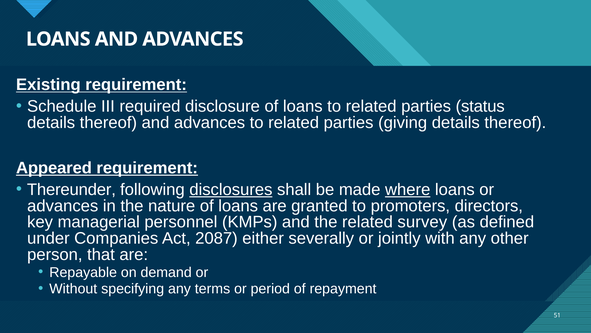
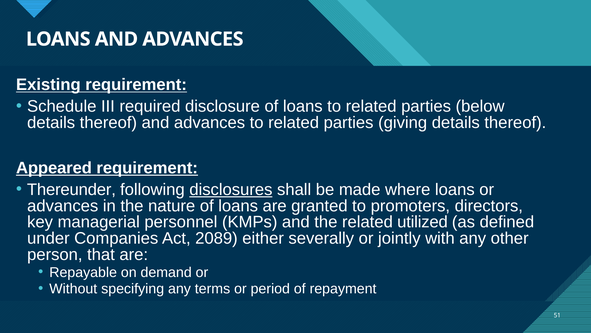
status: status -> below
where underline: present -> none
survey: survey -> utilized
2087: 2087 -> 2089
